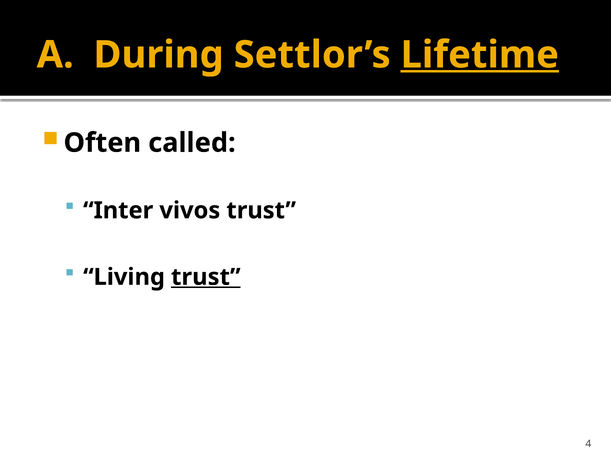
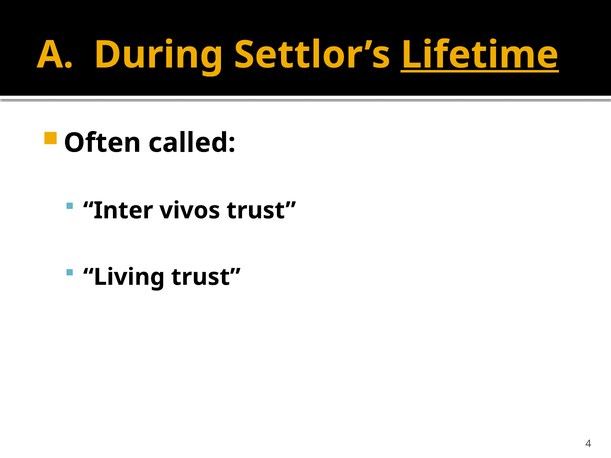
trust at (206, 277) underline: present -> none
